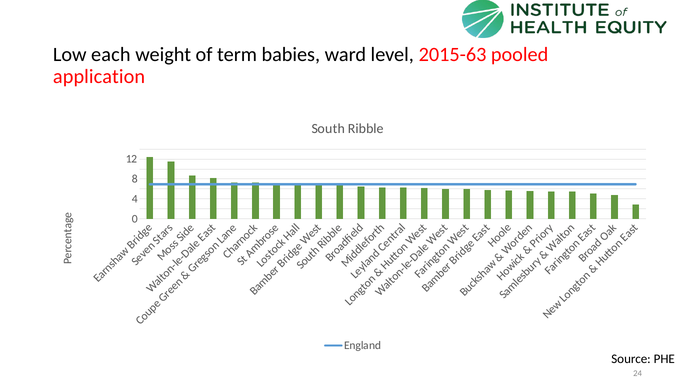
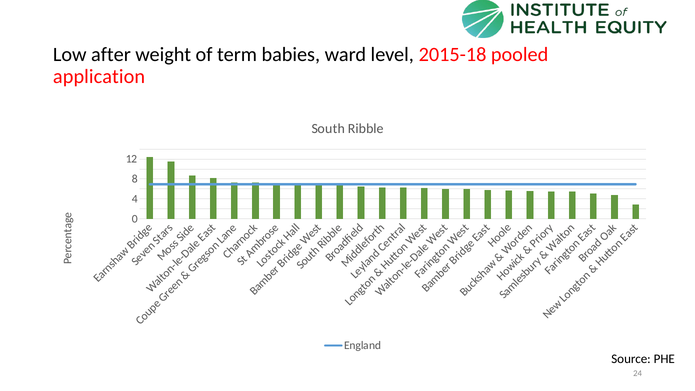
each: each -> after
2015-63: 2015-63 -> 2015-18
